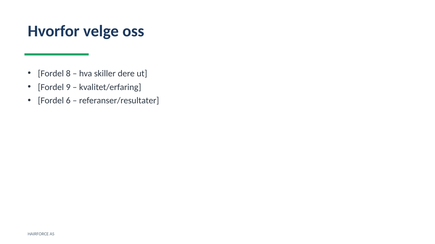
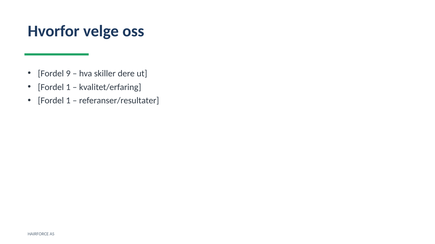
8: 8 -> 9
9 at (68, 87): 9 -> 1
6 at (68, 101): 6 -> 1
